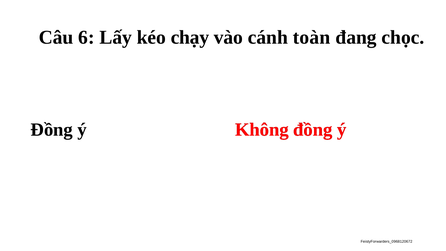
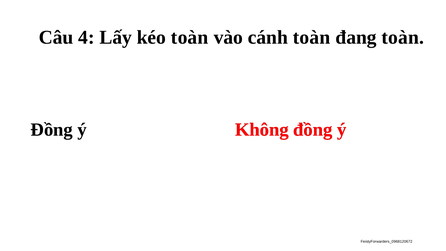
6: 6 -> 4
kéo chạy: chạy -> toàn
đang chọc: chọc -> toàn
